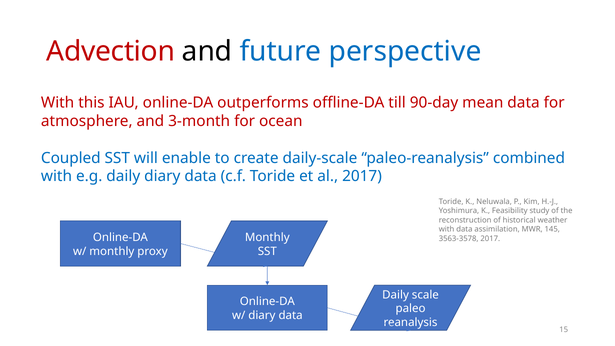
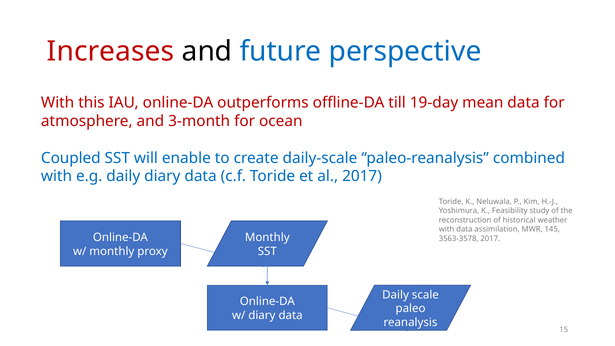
Advection: Advection -> Increases
90-day: 90-day -> 19-day
